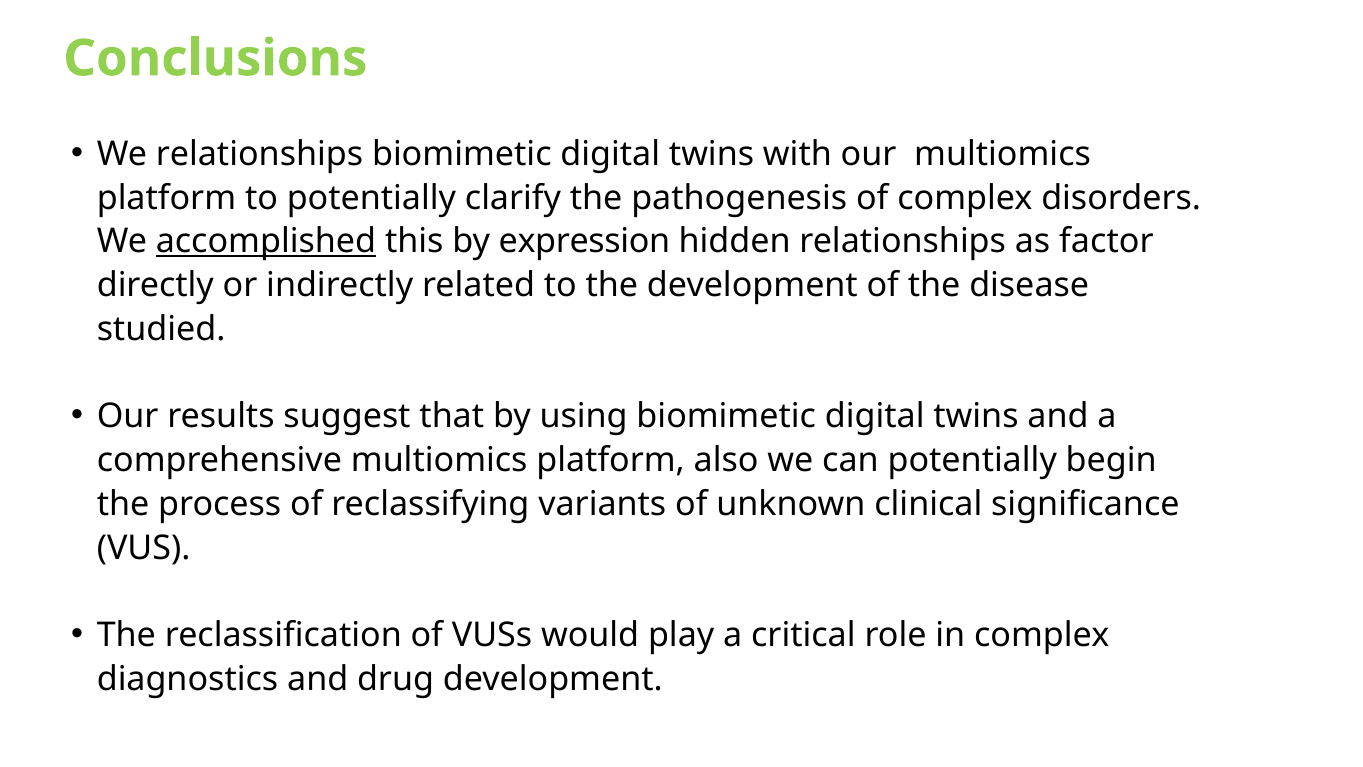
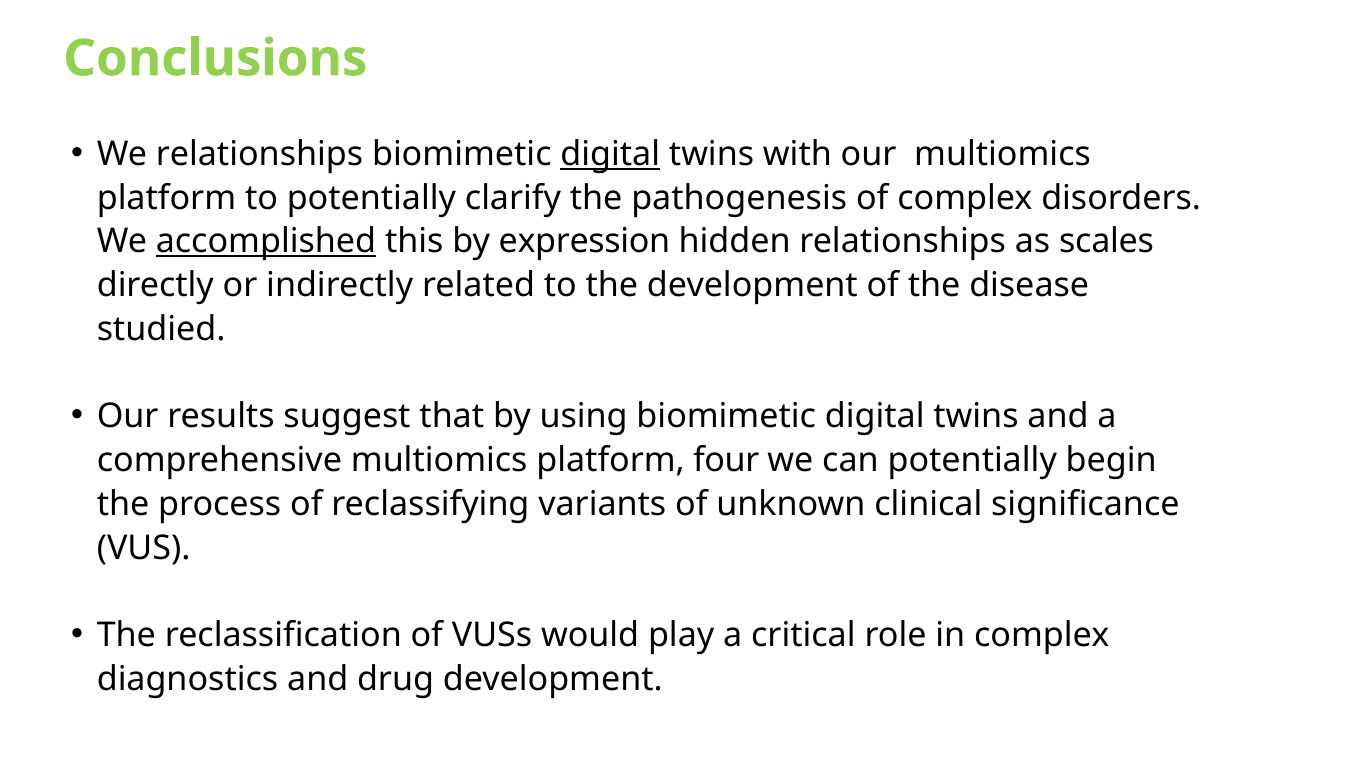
digital at (610, 154) underline: none -> present
factor: factor -> scales
also: also -> four
